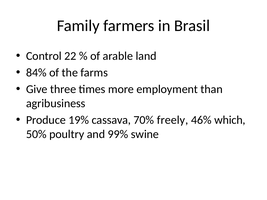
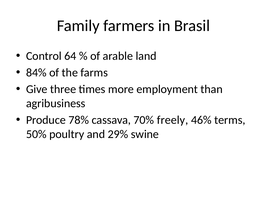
22: 22 -> 64
19%: 19% -> 78%
which: which -> terms
99%: 99% -> 29%
